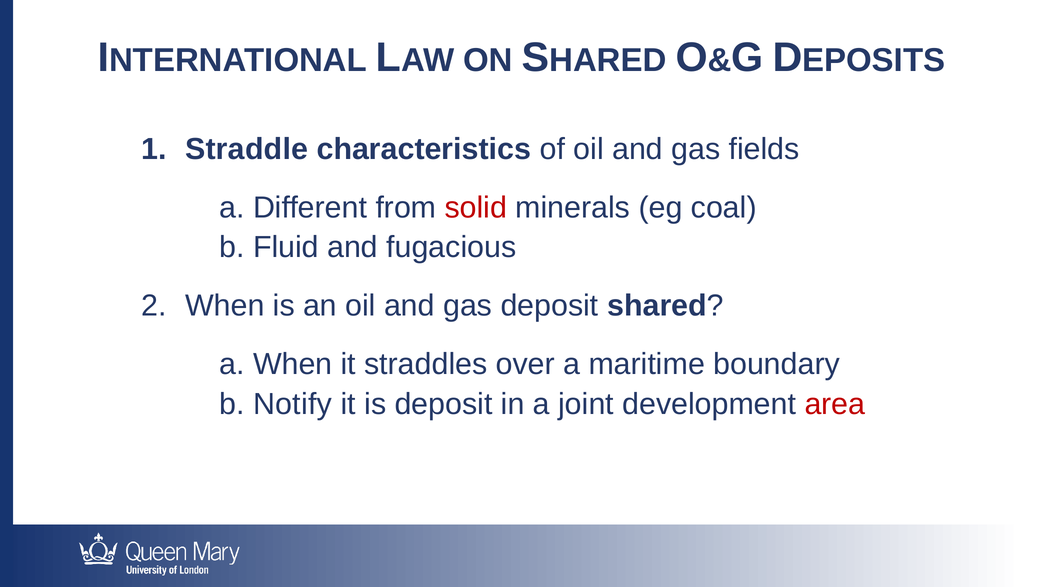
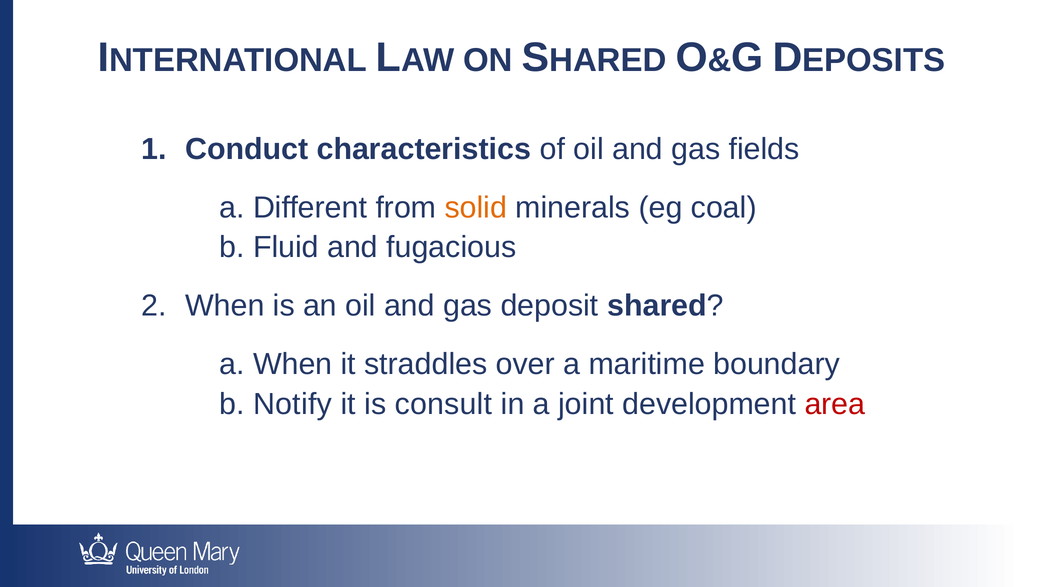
Straddle: Straddle -> Conduct
solid colour: red -> orange
is deposit: deposit -> consult
